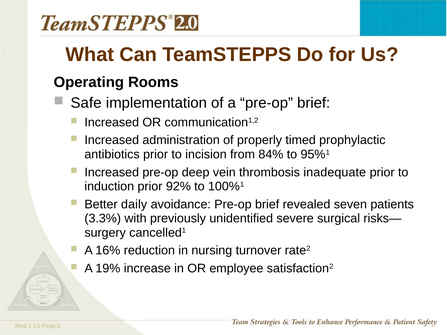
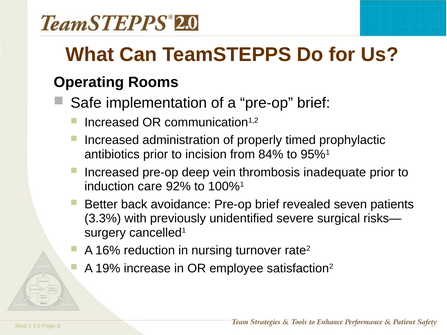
induction prior: prior -> care
daily: daily -> back
